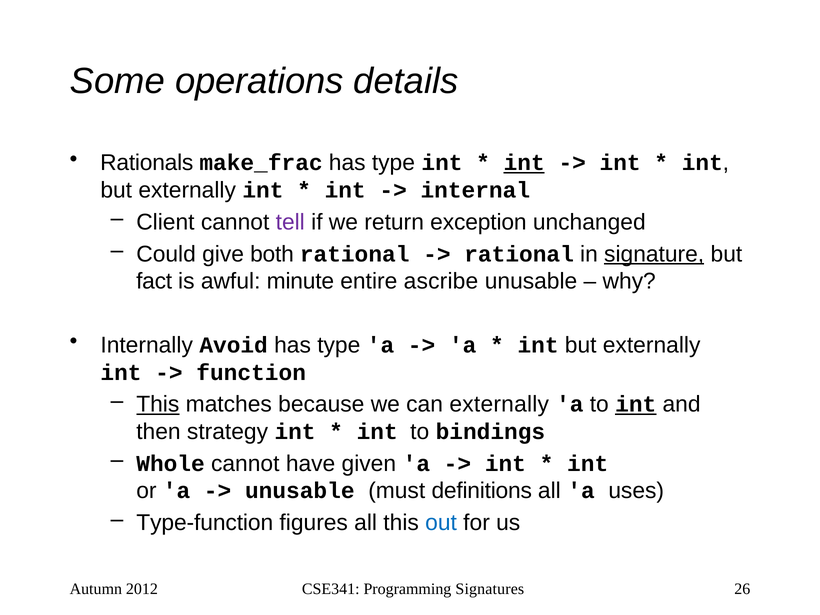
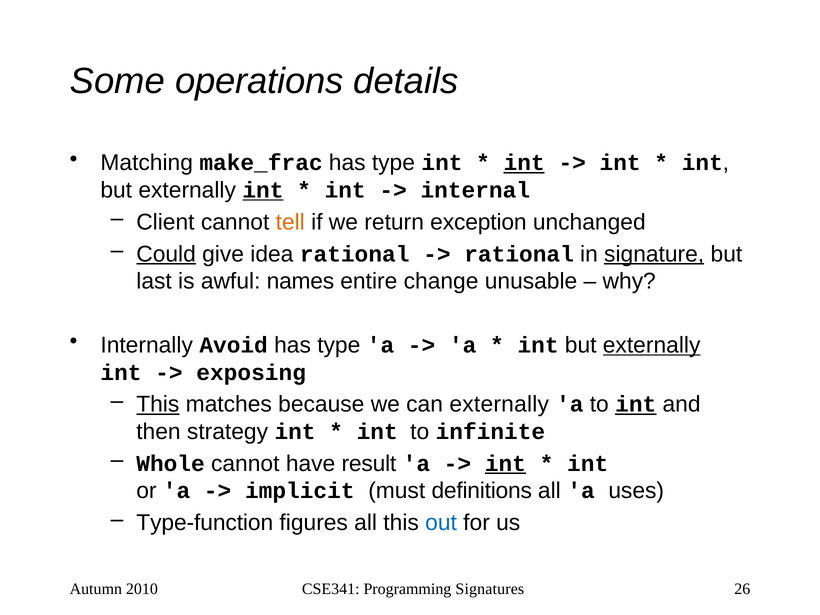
Rationals: Rationals -> Matching
int at (263, 190) underline: none -> present
tell colour: purple -> orange
Could underline: none -> present
both: both -> idea
fact: fact -> last
minute: minute -> names
ascribe: ascribe -> change
externally at (652, 345) underline: none -> present
function: function -> exposing
bindings: bindings -> infinite
given: given -> result
int at (505, 464) underline: none -> present
unusable at (300, 491): unusable -> implicit
2012: 2012 -> 2010
